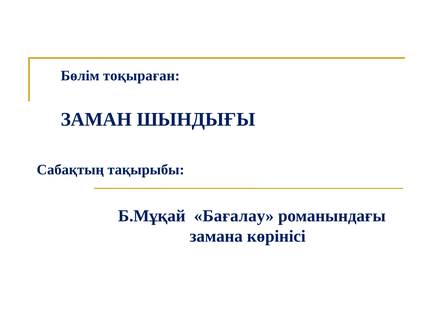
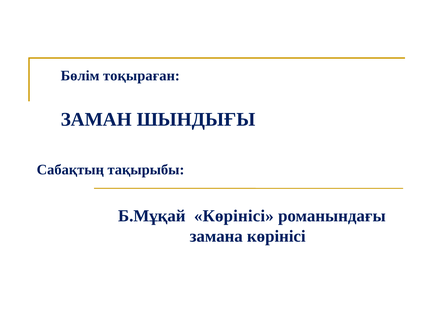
Б.Мұқай Бағалау: Бағалау -> Көрінісі
